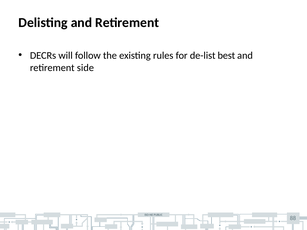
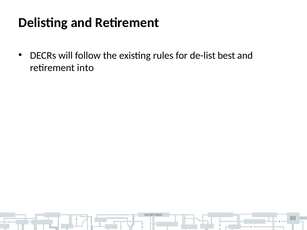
side: side -> into
